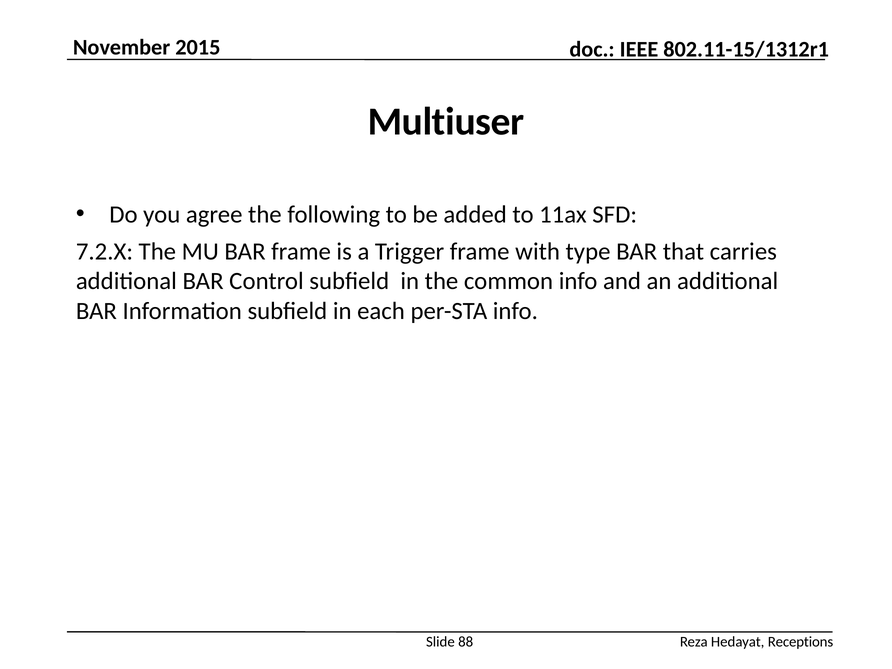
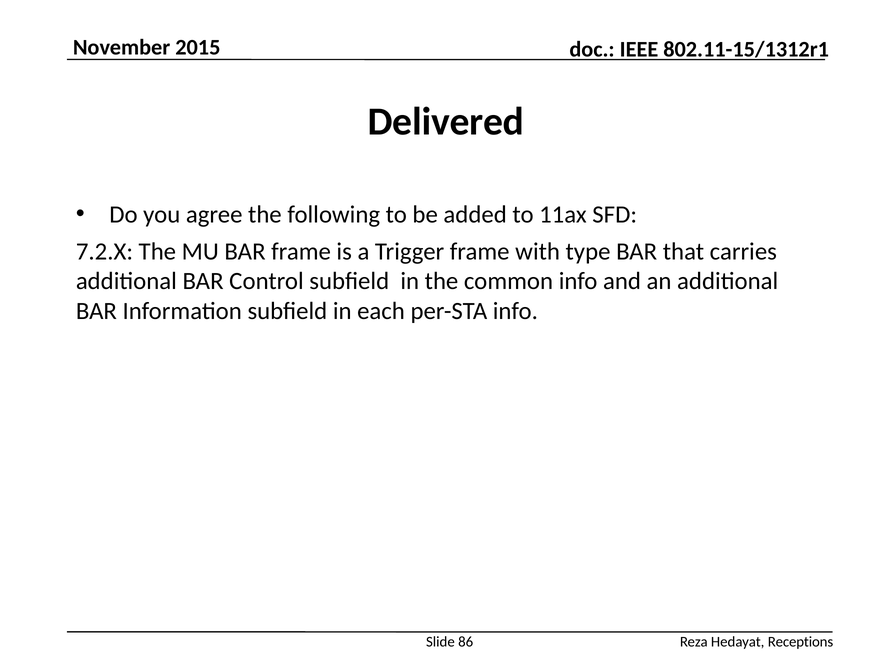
Multiuser: Multiuser -> Delivered
88: 88 -> 86
